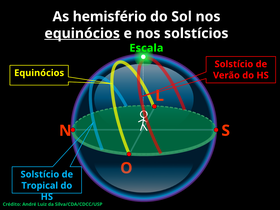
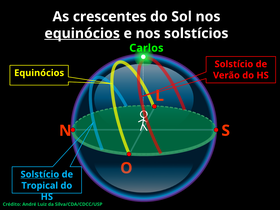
hemisfério: hemisfério -> crescentes
Escala: Escala -> Carlos
Solstício at (40, 174) underline: none -> present
